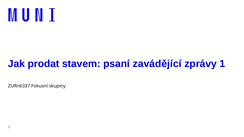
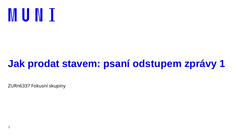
zavádějící: zavádějící -> odstupem
